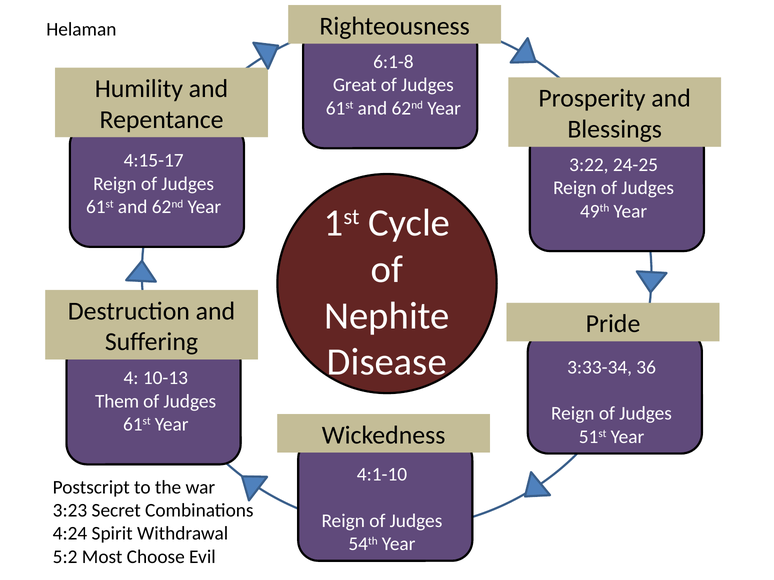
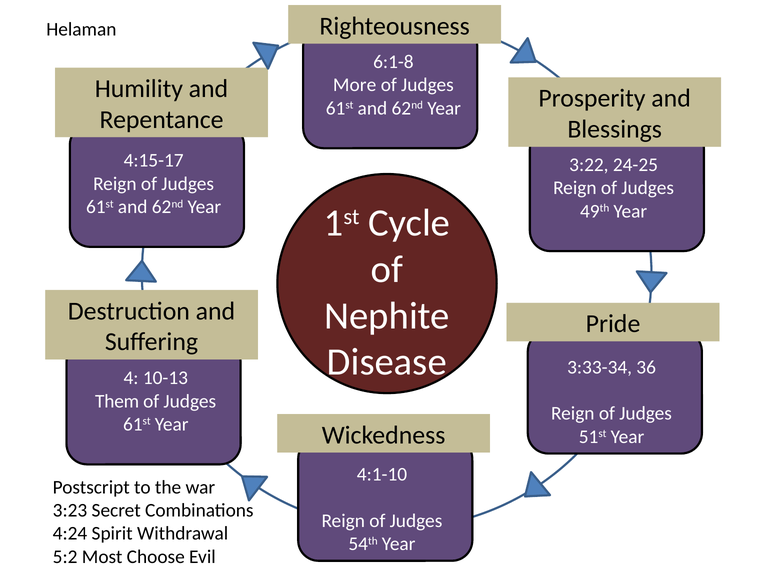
Great: Great -> More
